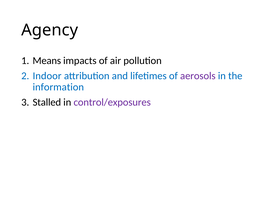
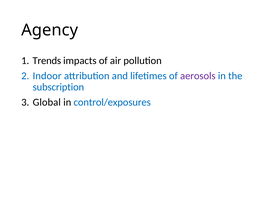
Means: Means -> Trends
information: information -> subscription
Stalled: Stalled -> Global
control/exposures colour: purple -> blue
